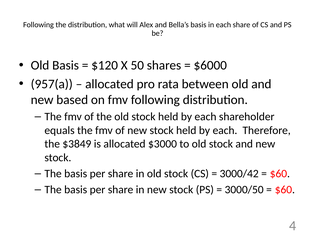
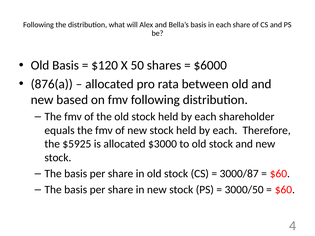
957(a: 957(a -> 876(a
$3849: $3849 -> $5925
3000/42: 3000/42 -> 3000/87
